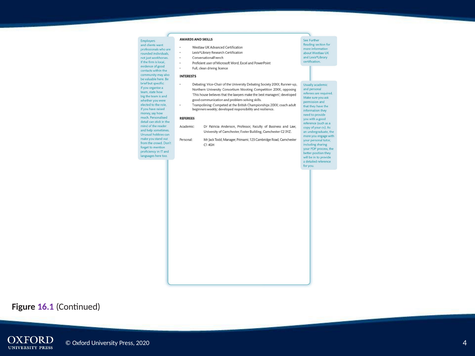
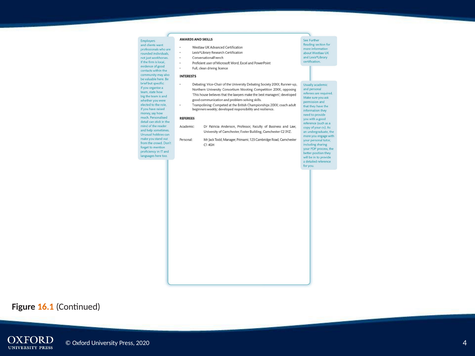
16.1 colour: purple -> orange
